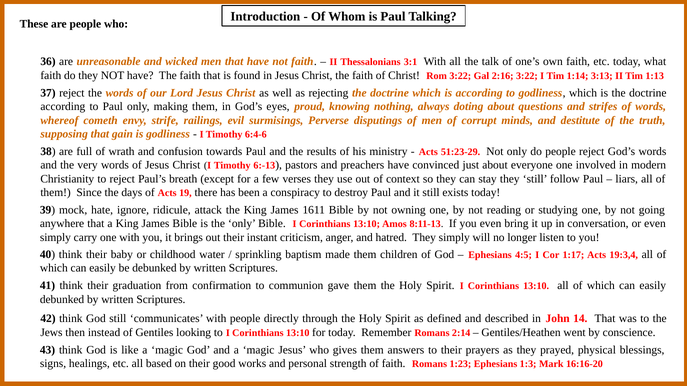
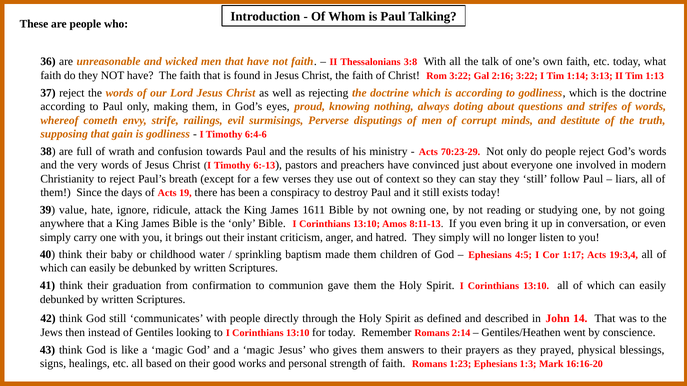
3:1: 3:1 -> 3:8
51:23-29: 51:23-29 -> 70:23-29
mock: mock -> value
